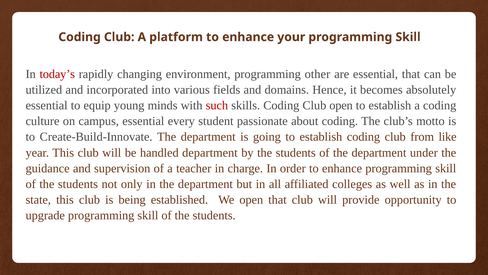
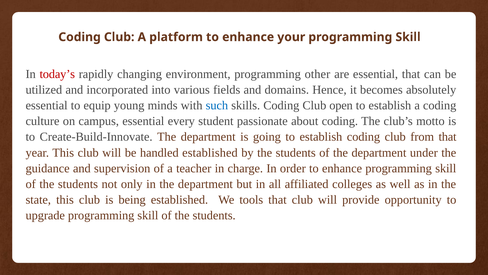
such colour: red -> blue
from like: like -> that
handled department: department -> established
We open: open -> tools
